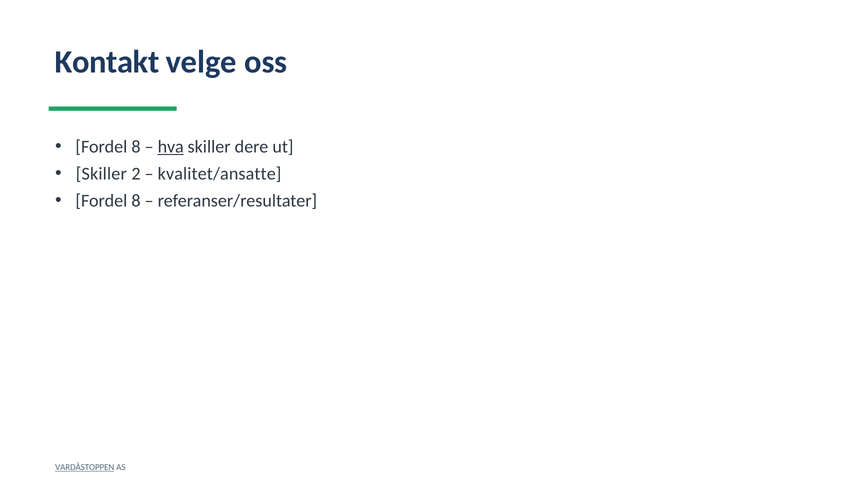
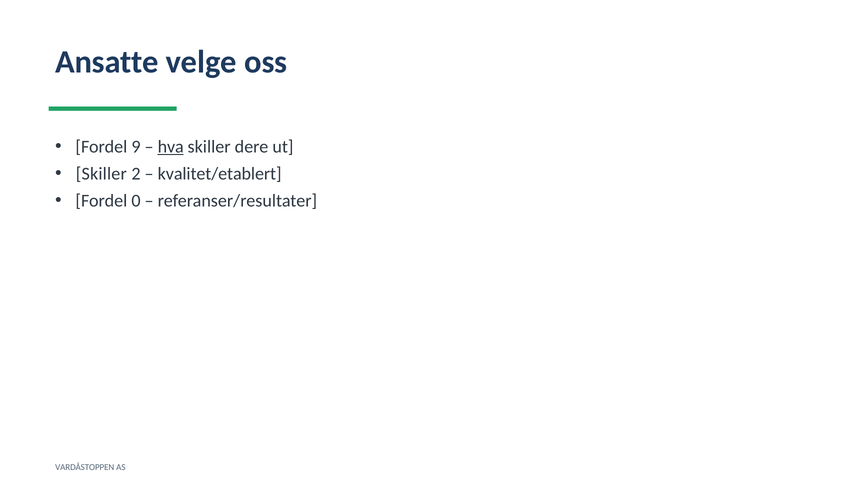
Kontakt: Kontakt -> Ansatte
8 at (136, 147): 8 -> 9
kvalitet/ansatte: kvalitet/ansatte -> kvalitet/etablert
8 at (136, 201): 8 -> 0
VARDÅSTOPPEN underline: present -> none
